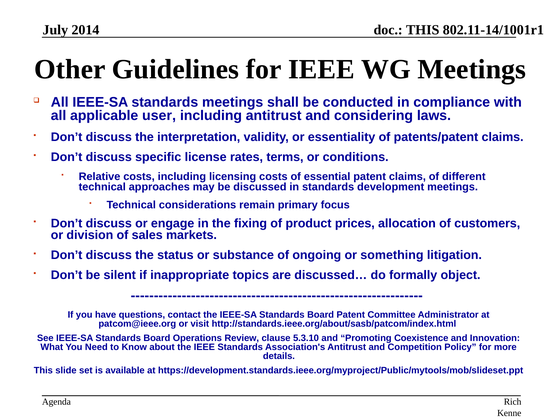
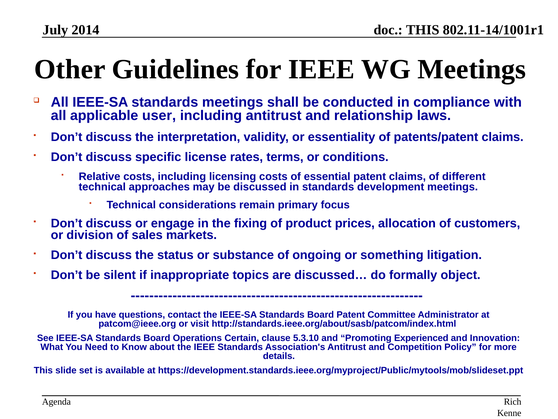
considering: considering -> relationship
Review: Review -> Certain
Coexistence: Coexistence -> Experienced
